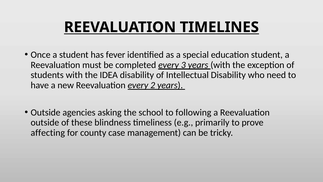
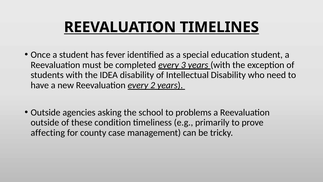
following: following -> problems
blindness: blindness -> condition
